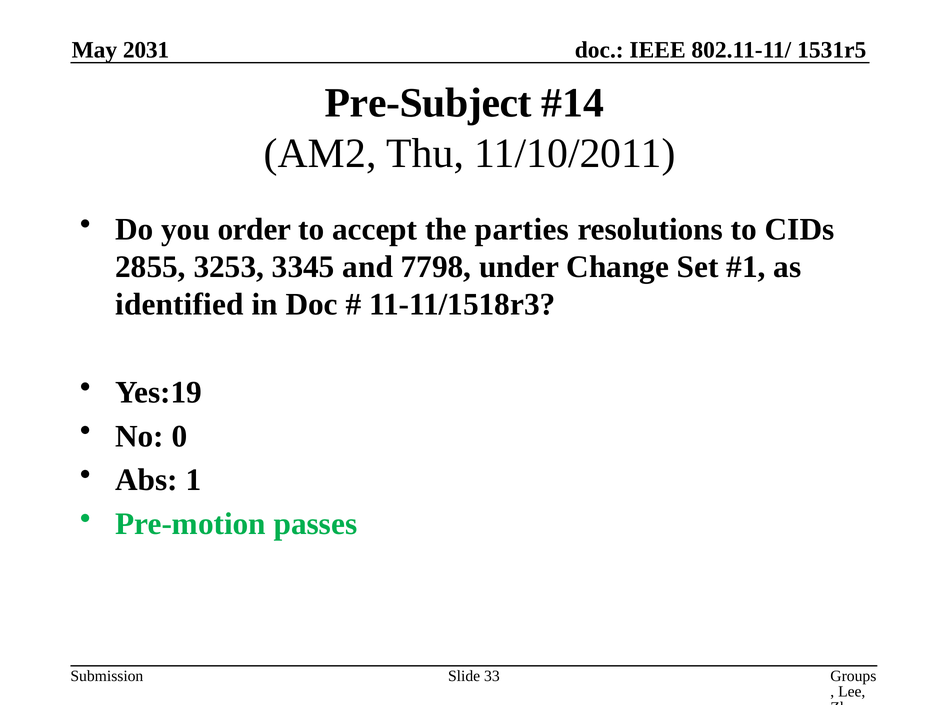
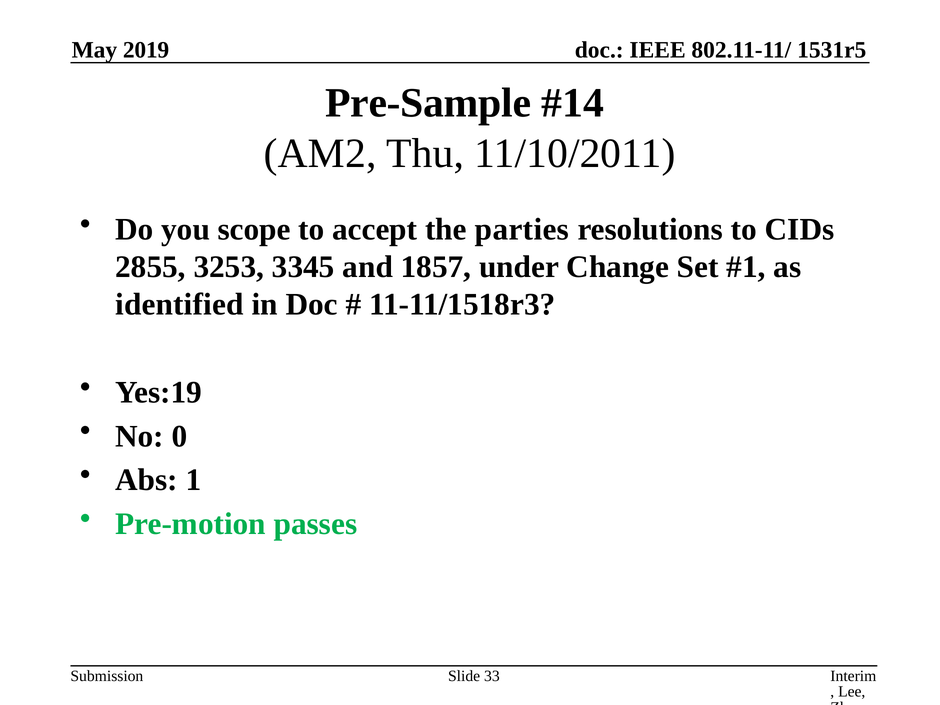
2031: 2031 -> 2019
Pre-Subject: Pre-Subject -> Pre-Sample
order: order -> scope
7798: 7798 -> 1857
Groups: Groups -> Interim
